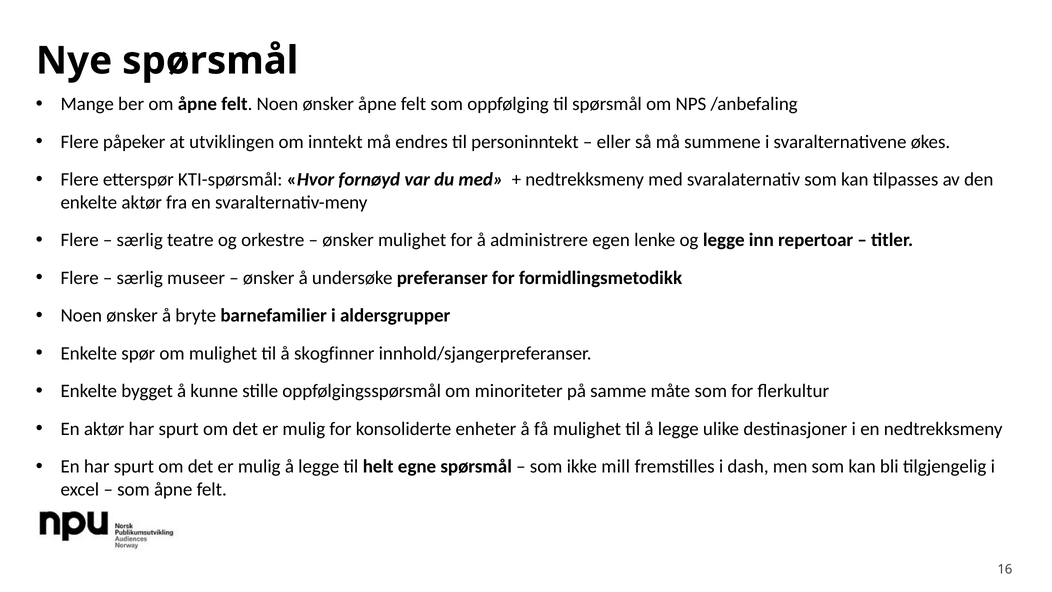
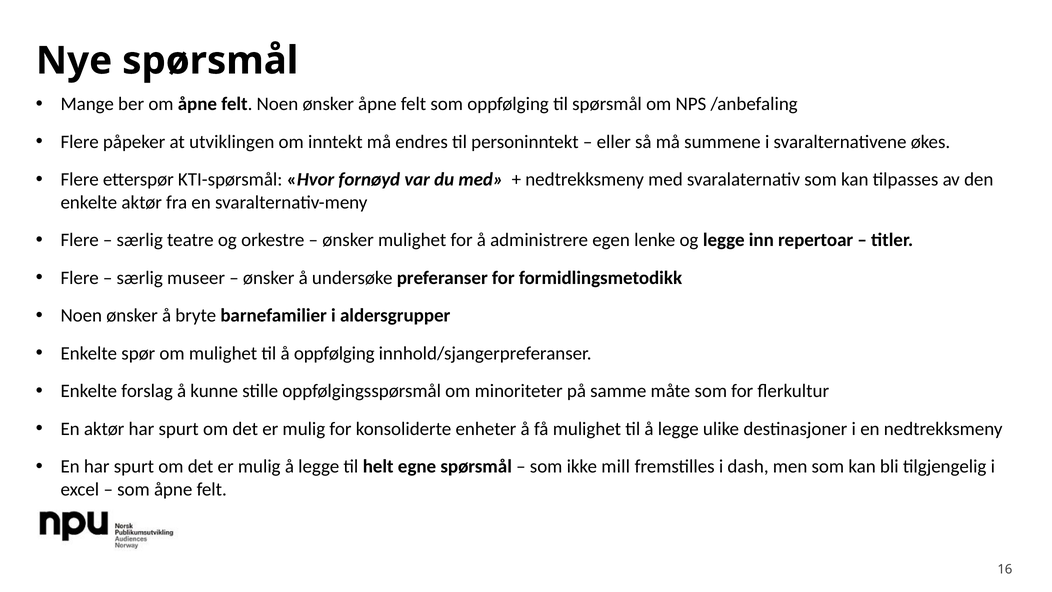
å skogfinner: skogfinner -> oppfølging
bygget: bygget -> forslag
